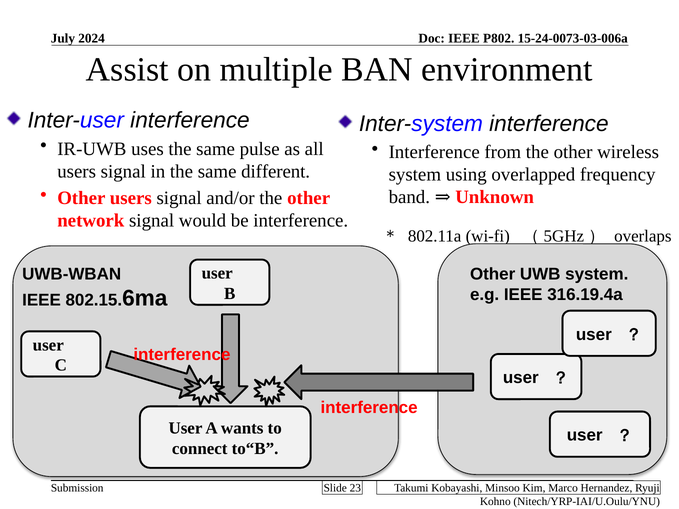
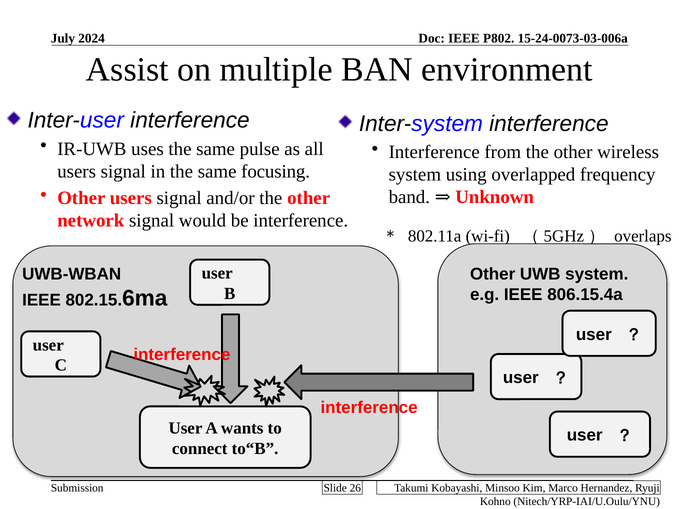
different: different -> focusing
316.19.4a: 316.19.4a -> 806.15.4a
23: 23 -> 26
